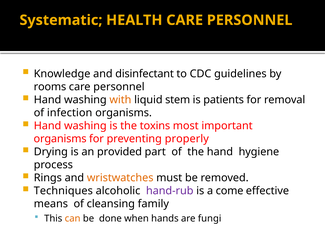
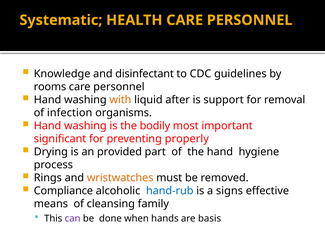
stem: stem -> after
patients: patients -> support
toxins: toxins -> bodily
organisms at (60, 139): organisms -> significant
Techniques: Techniques -> Compliance
hand-rub colour: purple -> blue
come: come -> signs
can colour: orange -> purple
fungi: fungi -> basis
